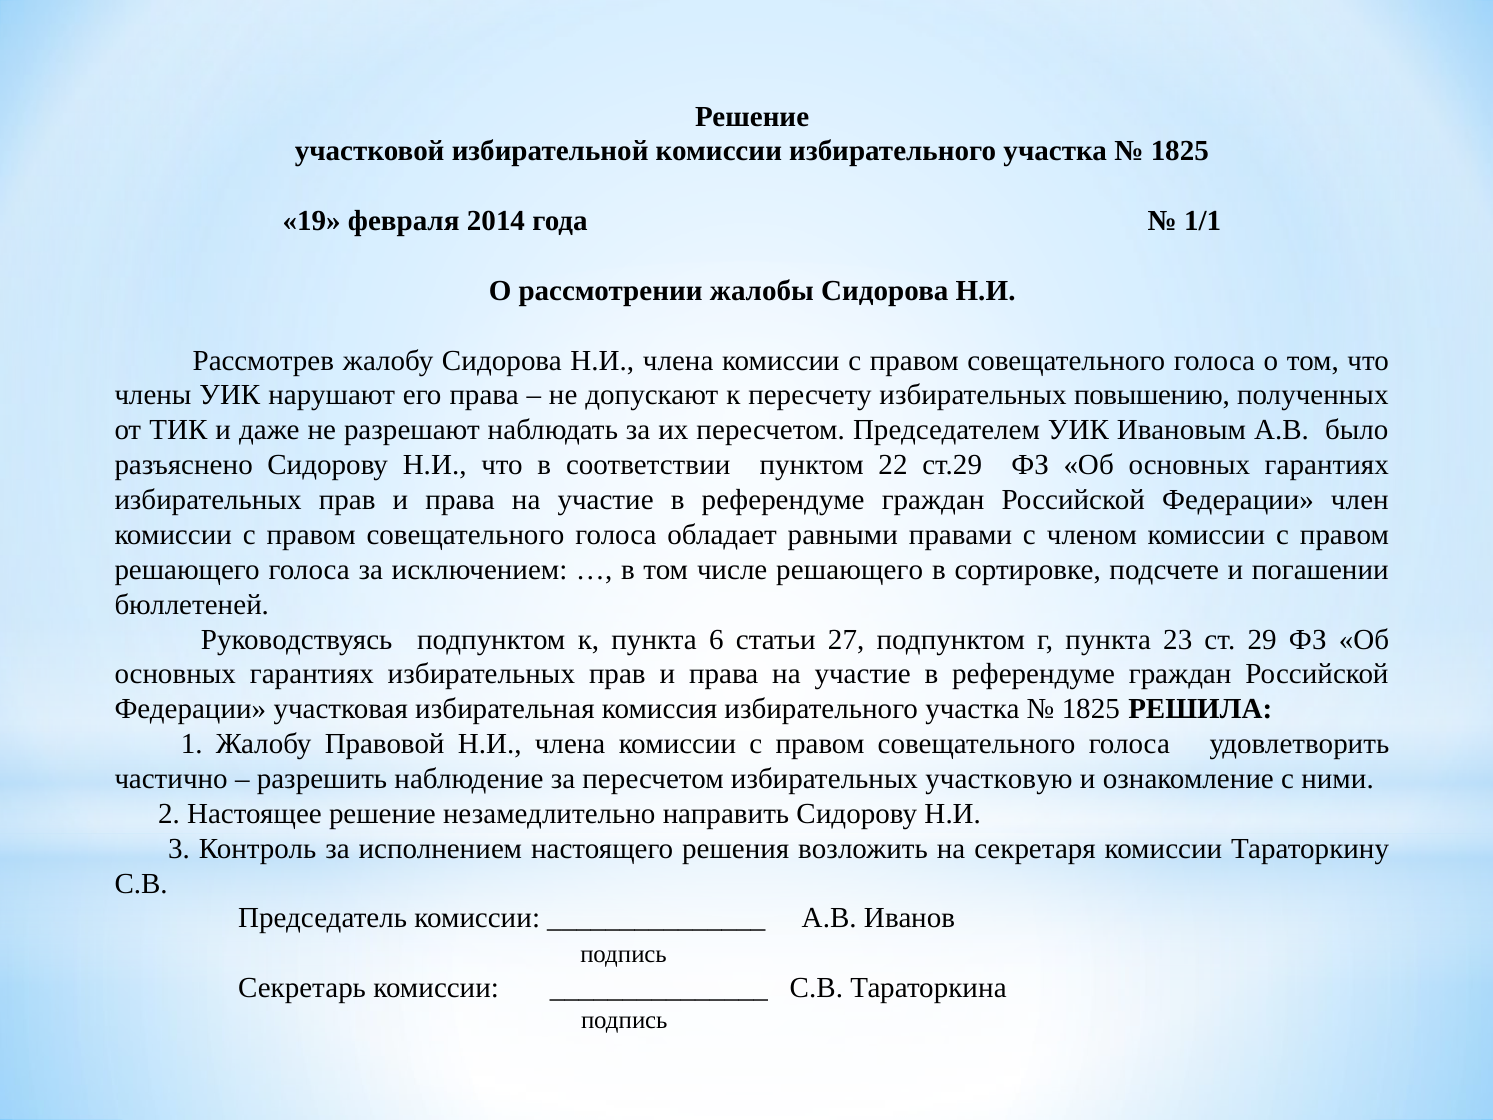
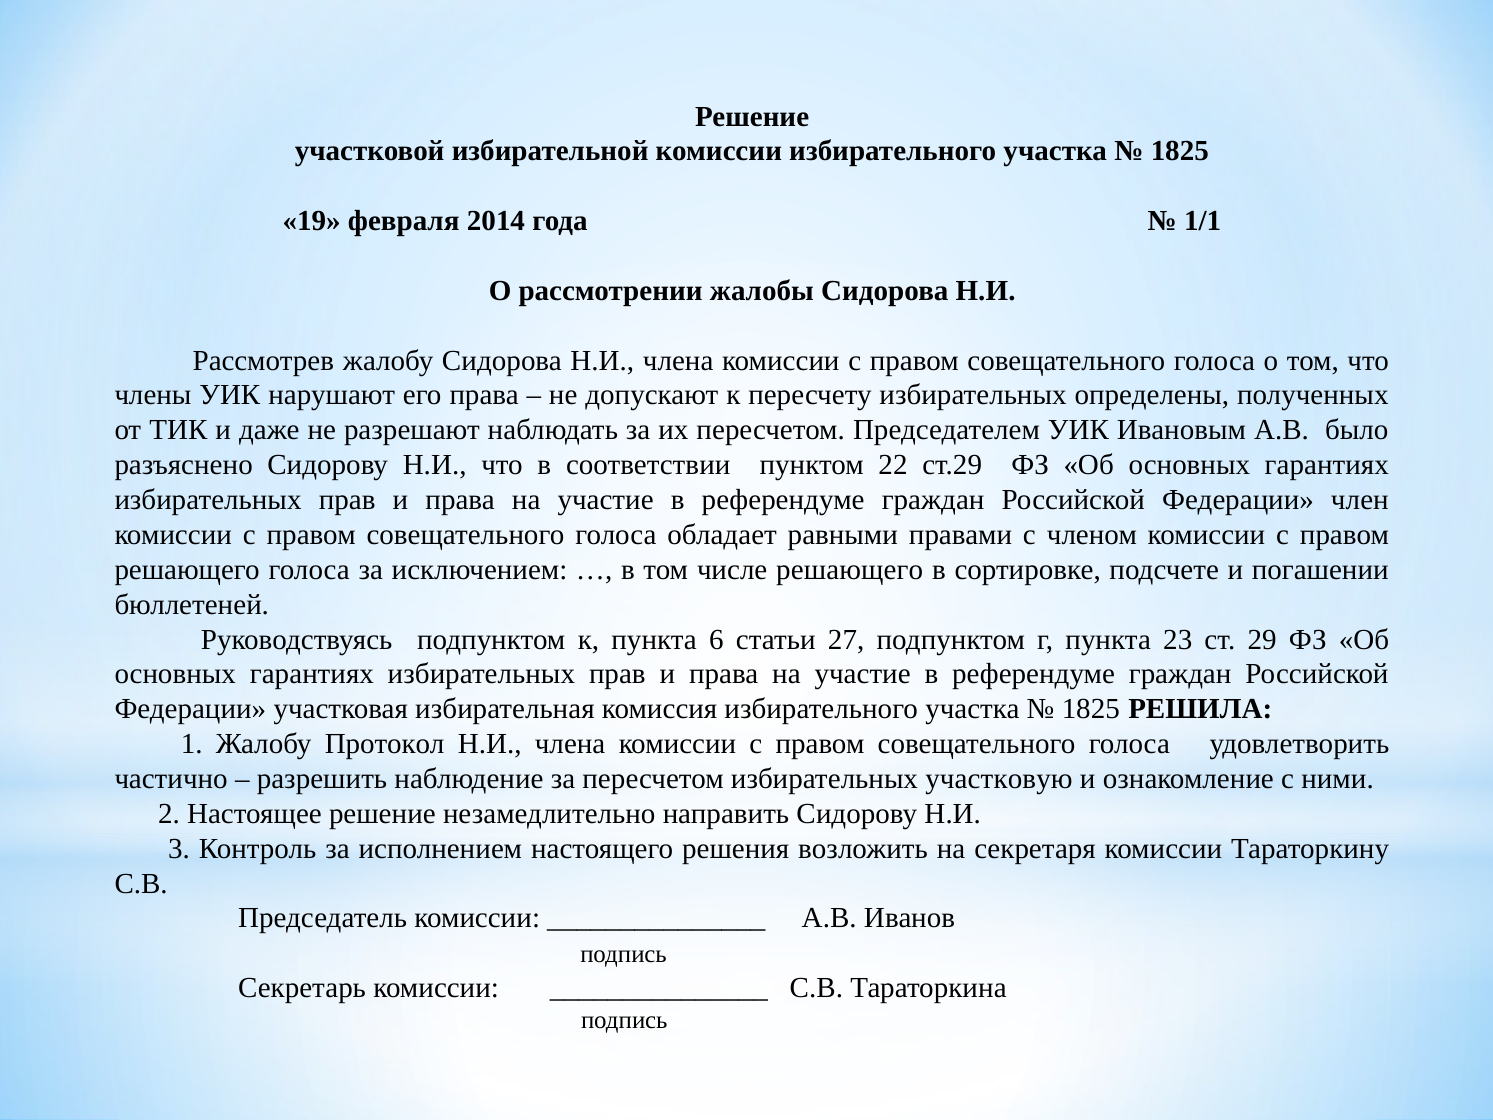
повышению: повышению -> определены
Правовой: Правовой -> Протокол
